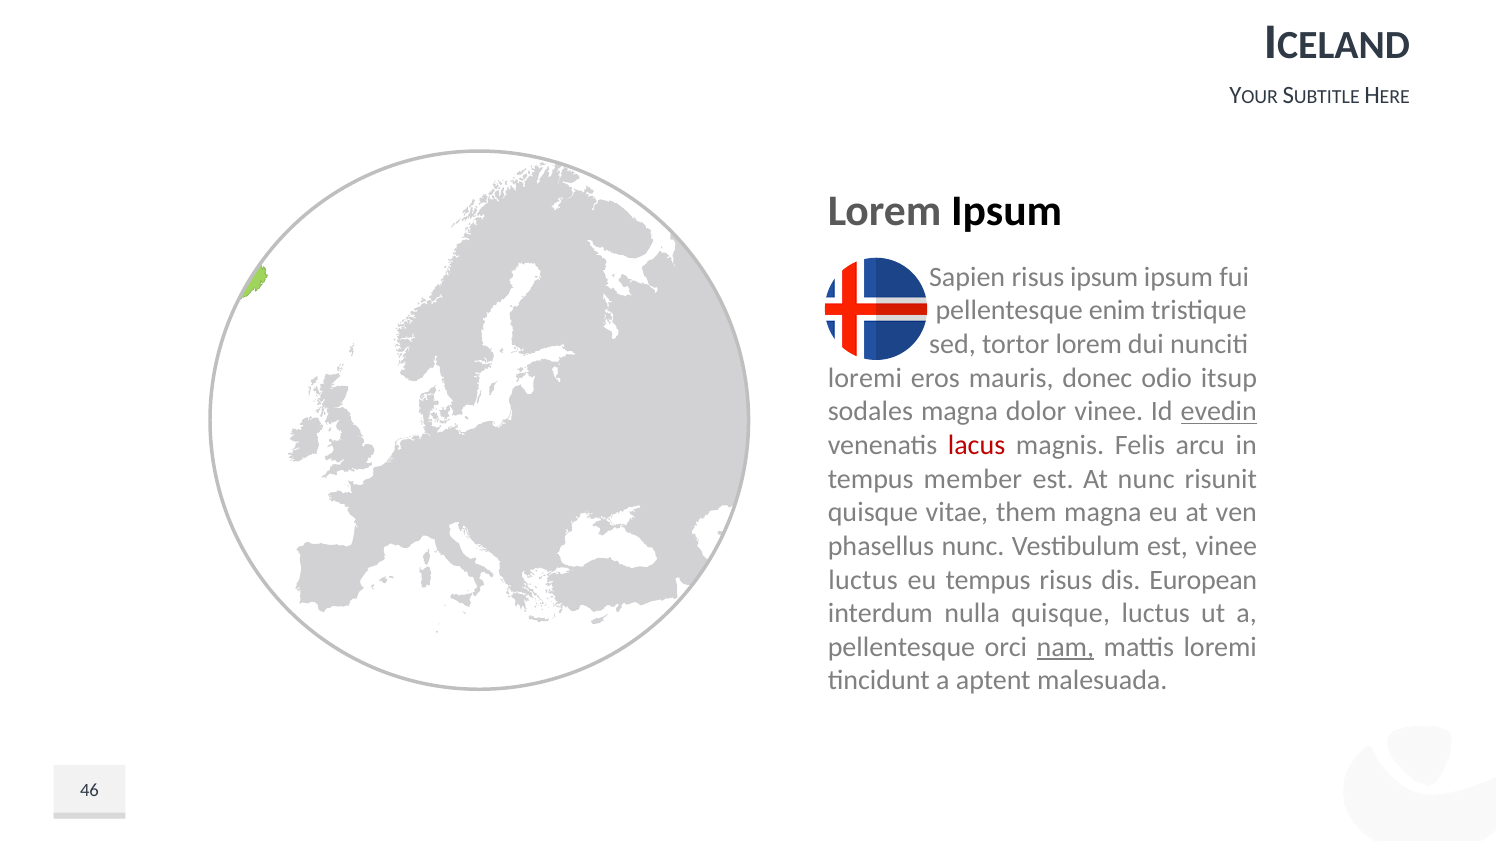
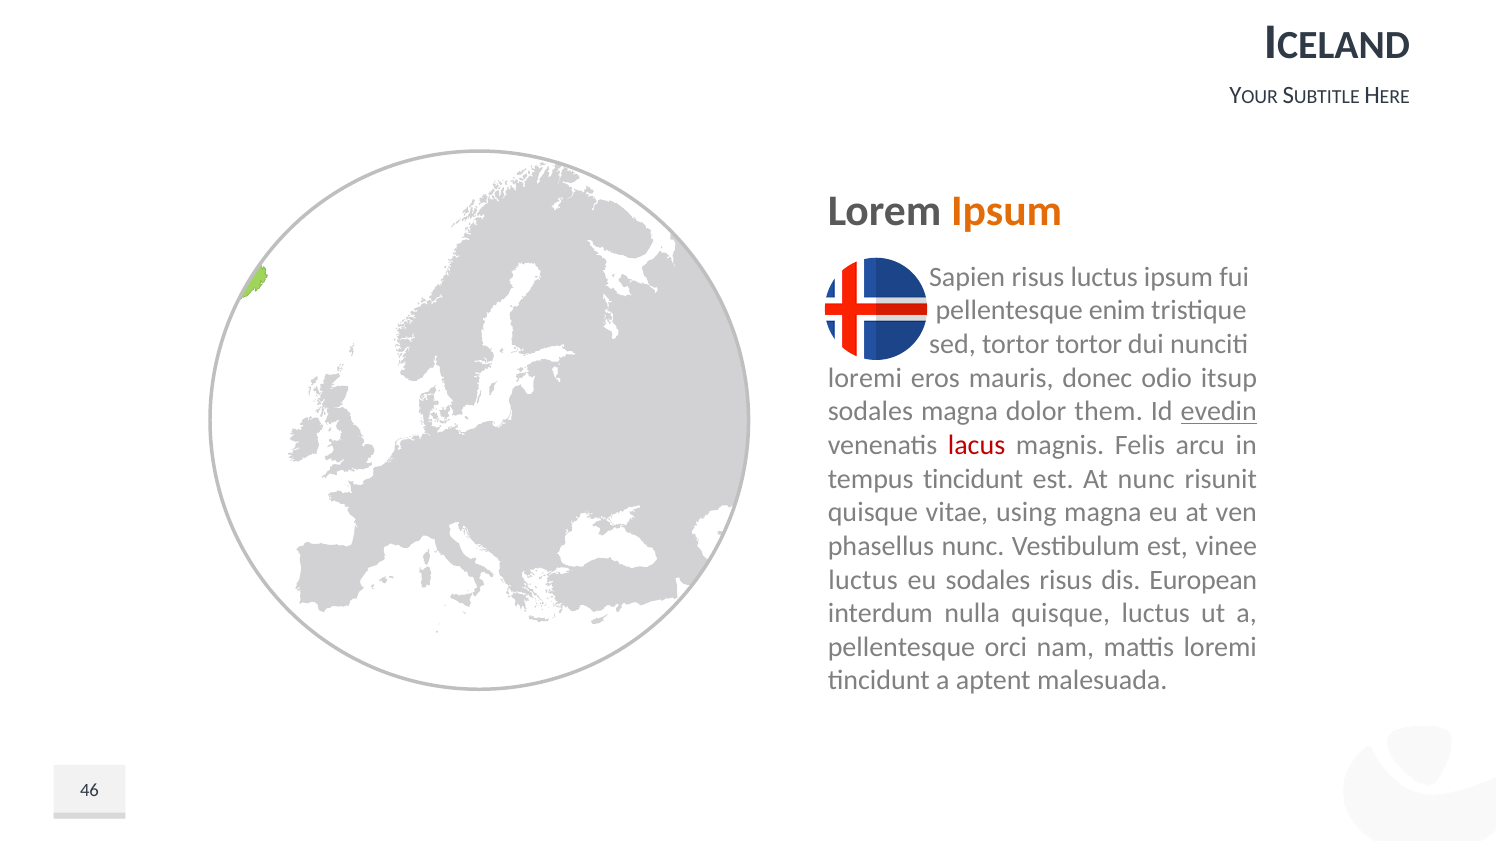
Ipsum at (1007, 211) colour: black -> orange
risus ipsum: ipsum -> luctus
tortor lorem: lorem -> tortor
dolor vinee: vinee -> them
tempus member: member -> tincidunt
them: them -> using
eu tempus: tempus -> sodales
nam underline: present -> none
